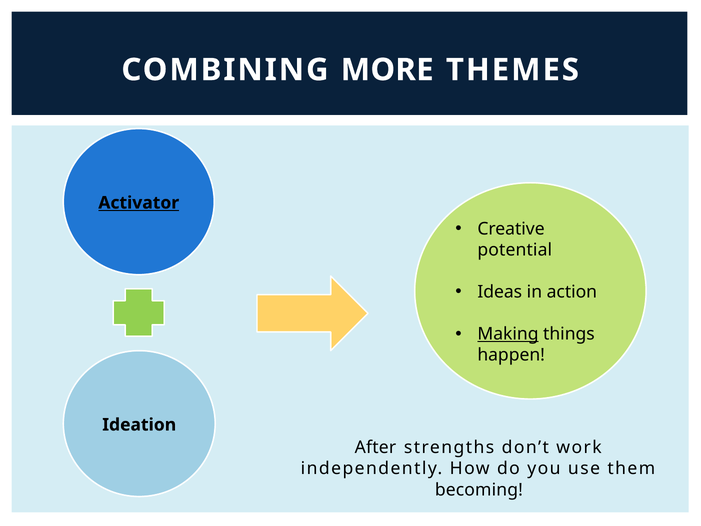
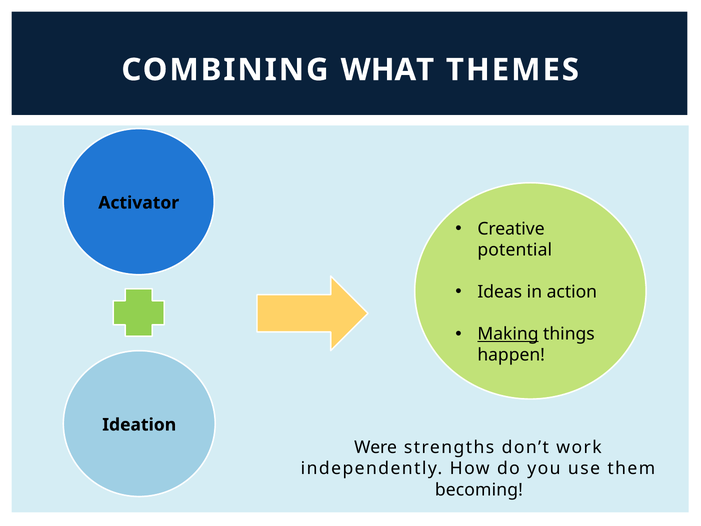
MORE: MORE -> WHAT
Activator underline: present -> none
After: After -> Were
